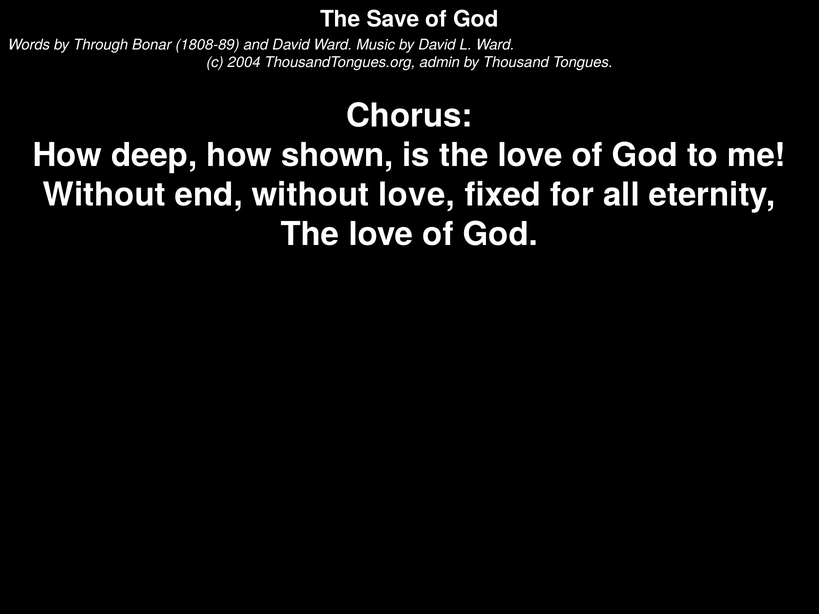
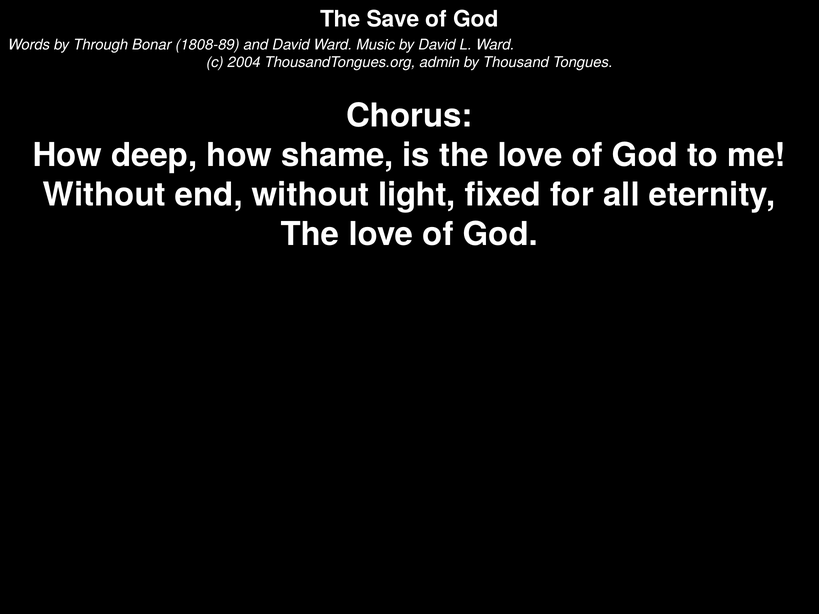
shown: shown -> shame
without love: love -> light
